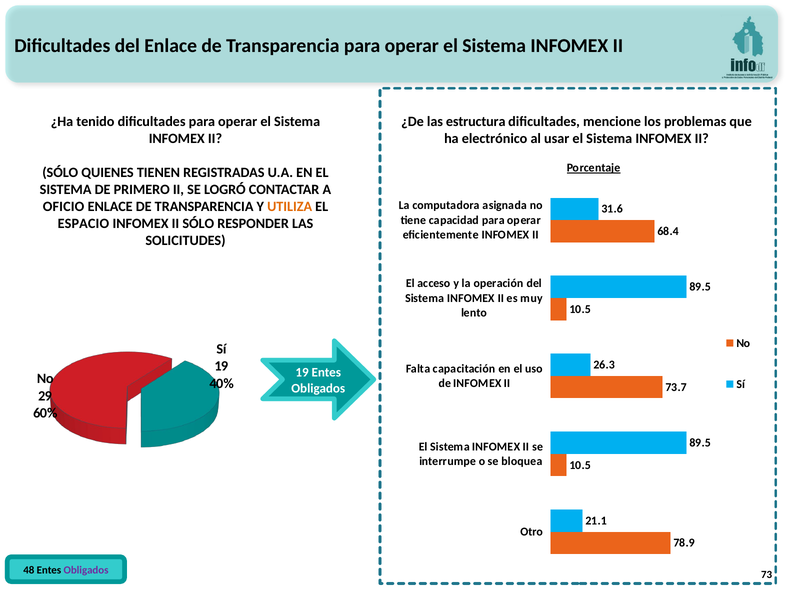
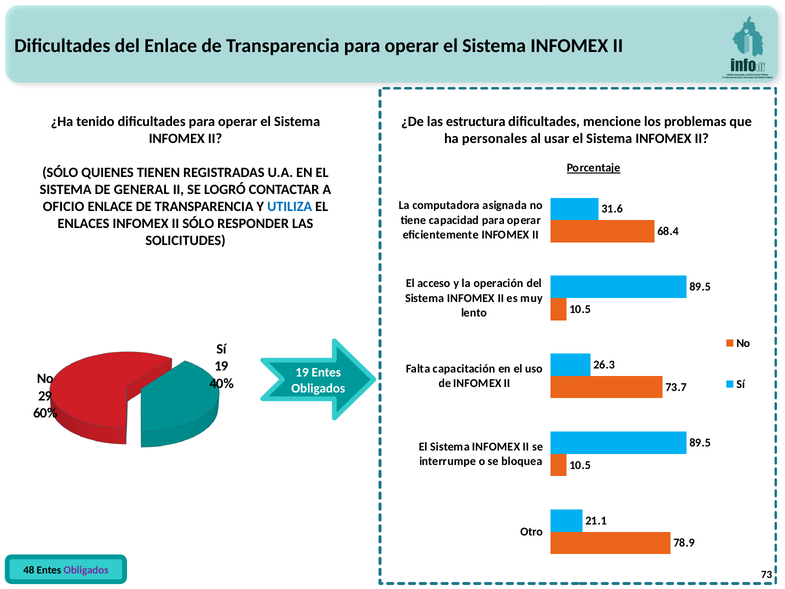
electrónico: electrónico -> personales
PRIMERO: PRIMERO -> GENERAL
UTILIZA colour: orange -> blue
ESPACIO: ESPACIO -> ENLACES
